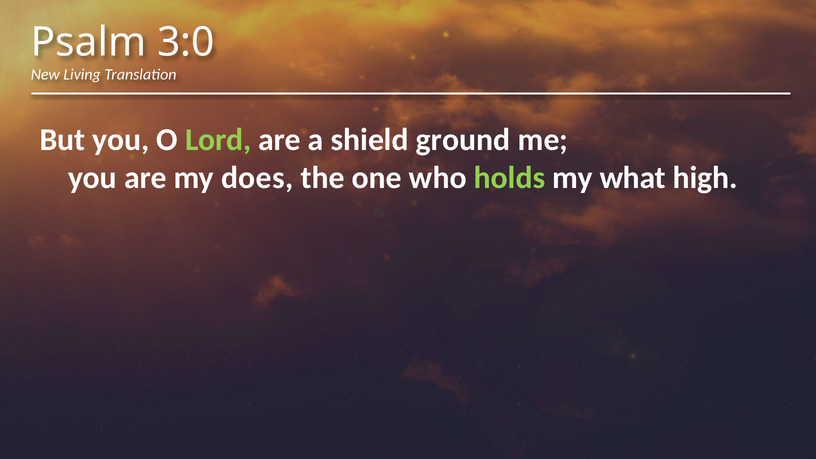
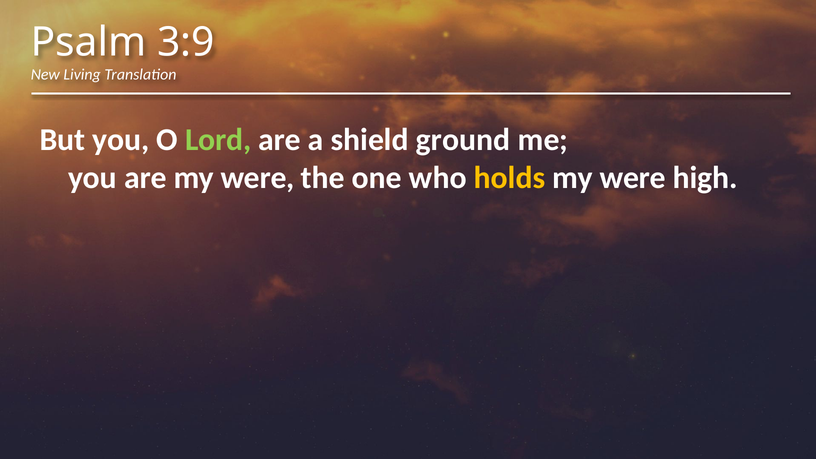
3:0: 3:0 -> 3:9
are my does: does -> were
holds colour: light green -> yellow
what at (633, 178): what -> were
